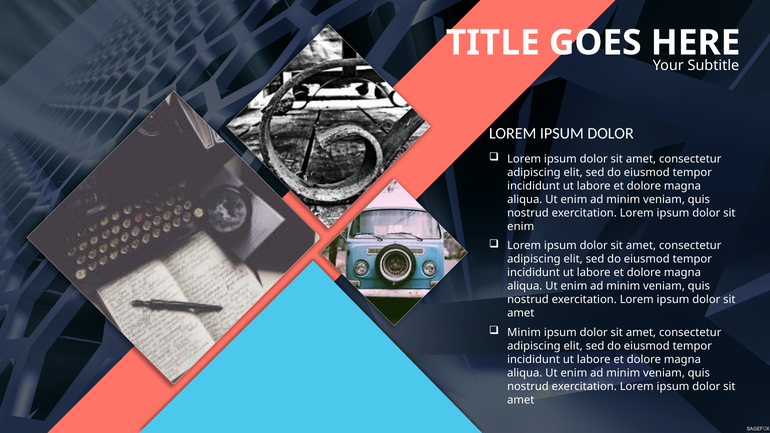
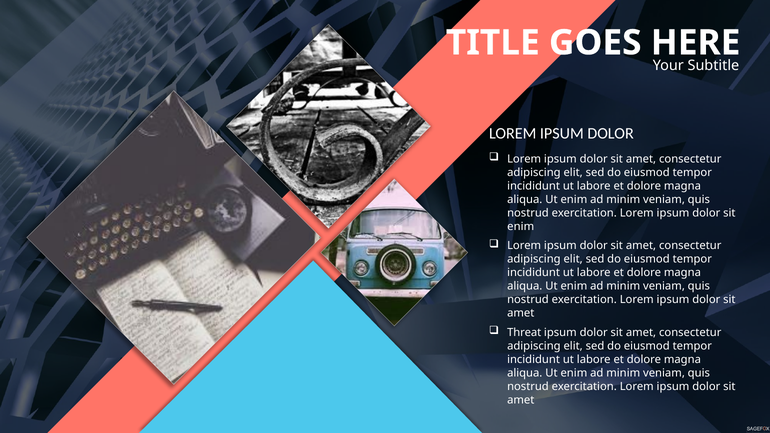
Minim at (524, 333): Minim -> Threat
